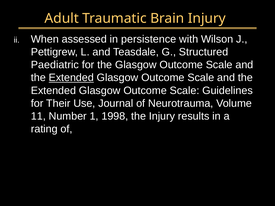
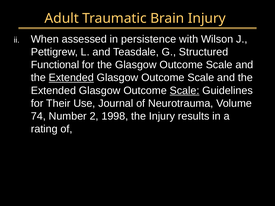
Paediatric: Paediatric -> Functional
Scale at (185, 91) underline: none -> present
11: 11 -> 74
1: 1 -> 2
